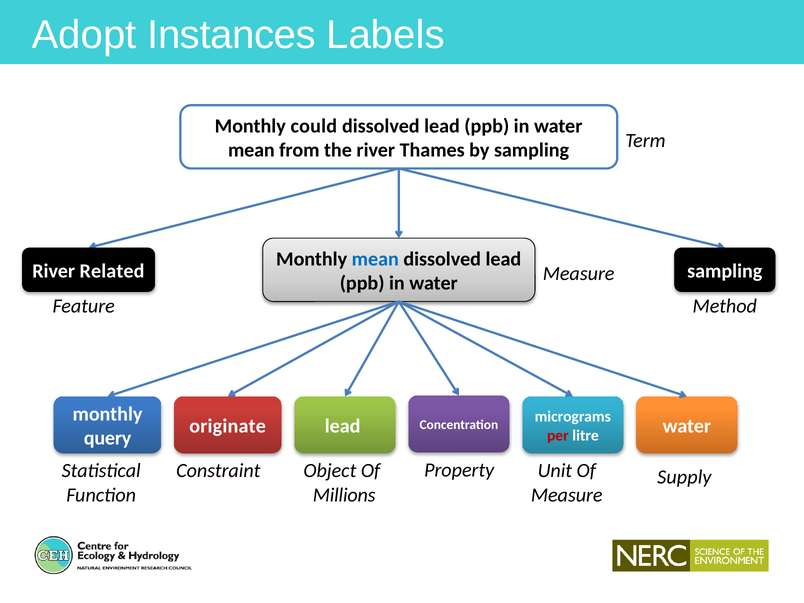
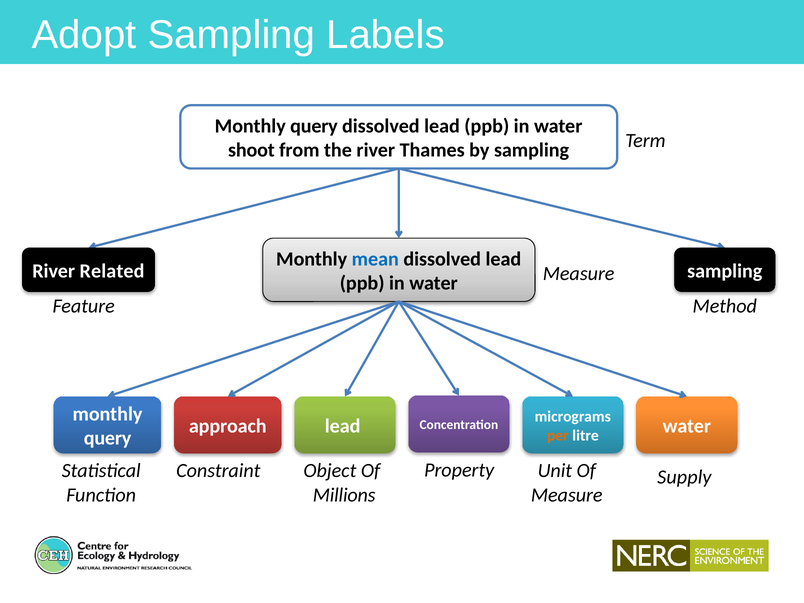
Adopt Instances: Instances -> Sampling
could at (314, 126): could -> query
mean at (251, 150): mean -> shoot
originate: originate -> approach
per colour: red -> orange
